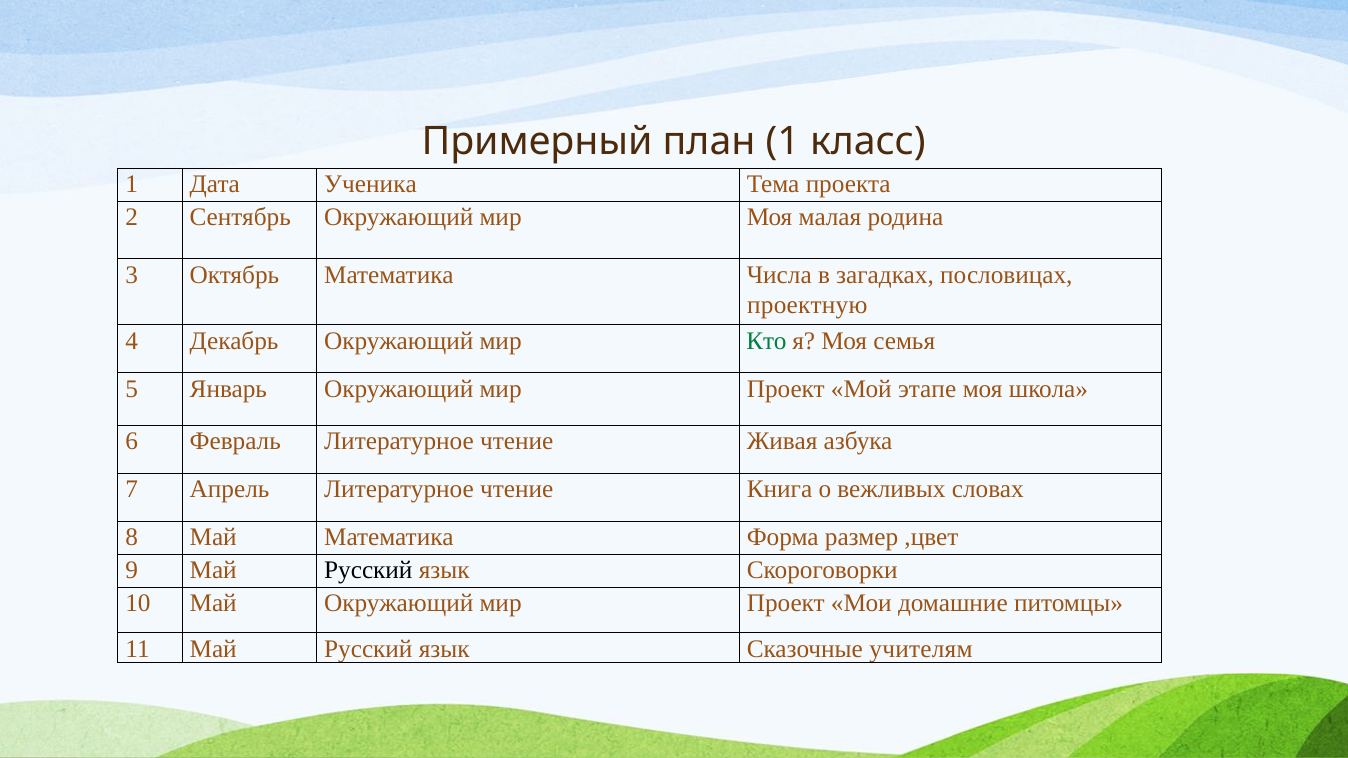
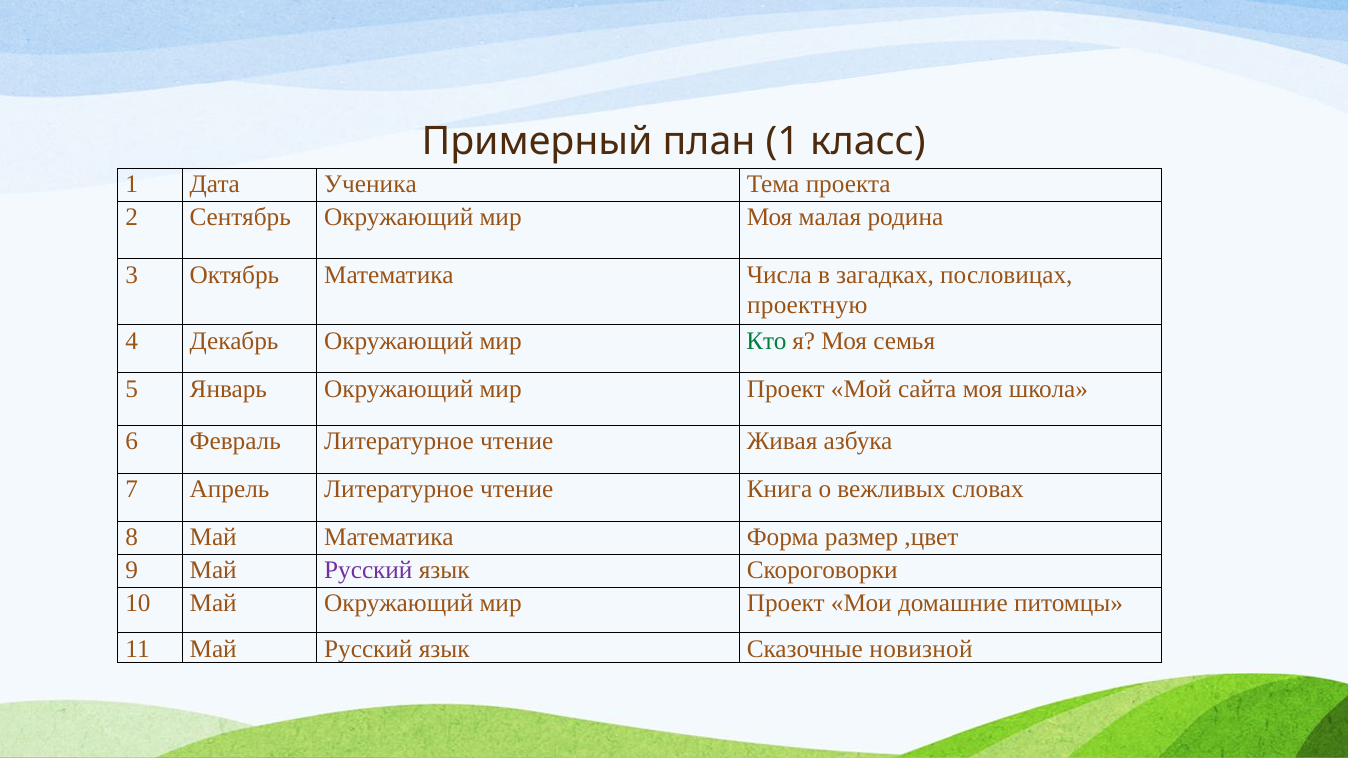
этапе: этапе -> сайта
Русский at (368, 571) colour: black -> purple
учителям: учителям -> новизной
